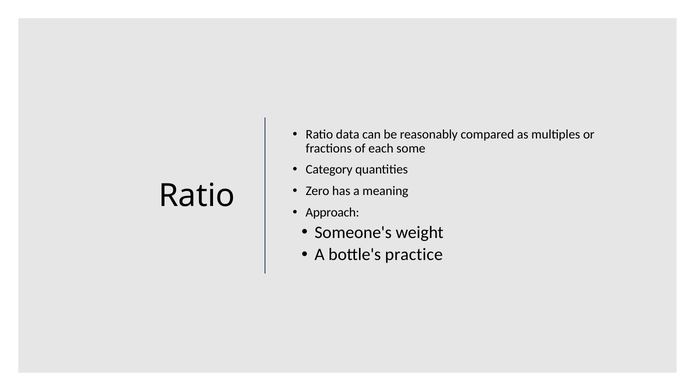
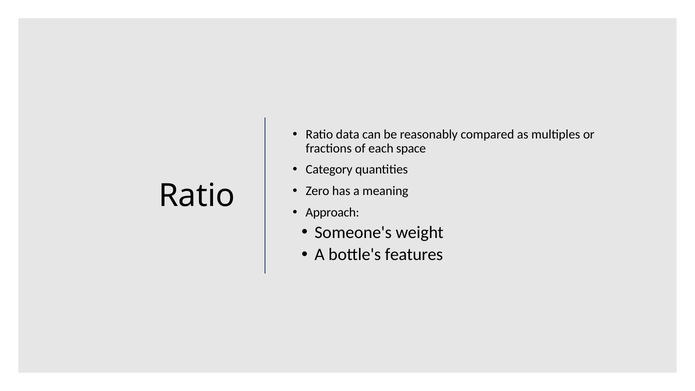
some: some -> space
practice: practice -> features
